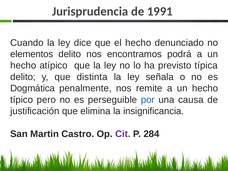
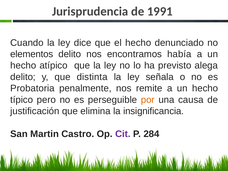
podrá: podrá -> había
típica: típica -> alega
Dogmática: Dogmática -> Probatoria
por colour: blue -> orange
